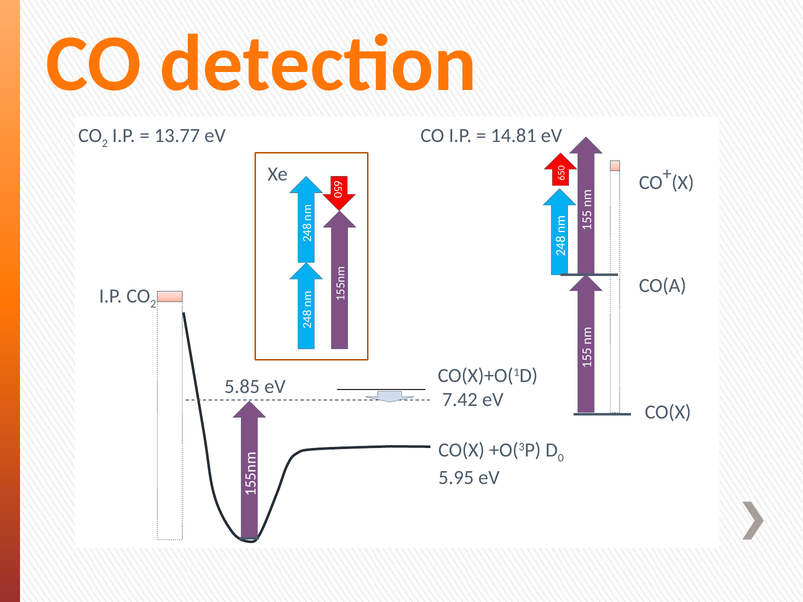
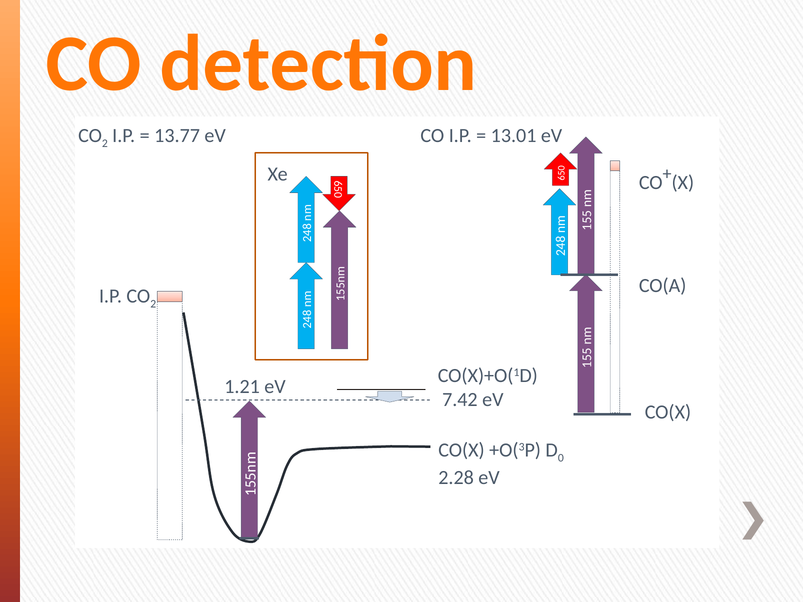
14.81: 14.81 -> 13.01
5.85: 5.85 -> 1.21
5.95: 5.95 -> 2.28
